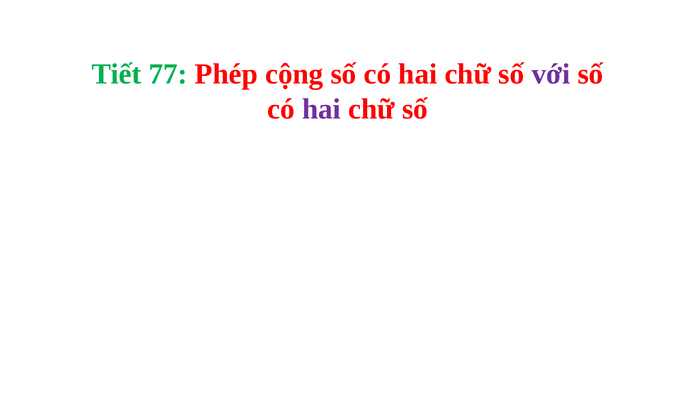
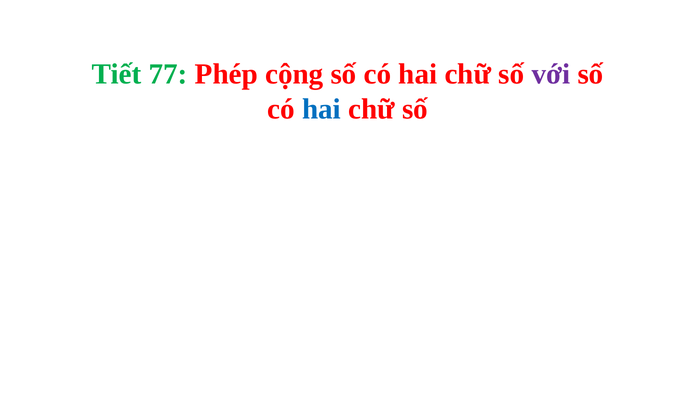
hai at (322, 109) colour: purple -> blue
